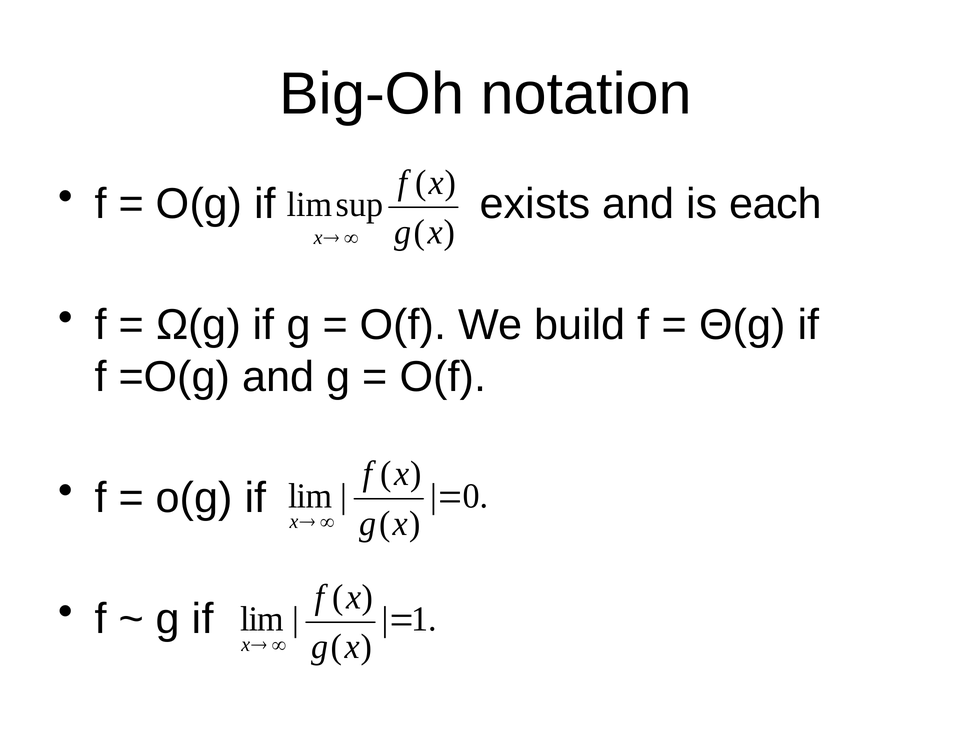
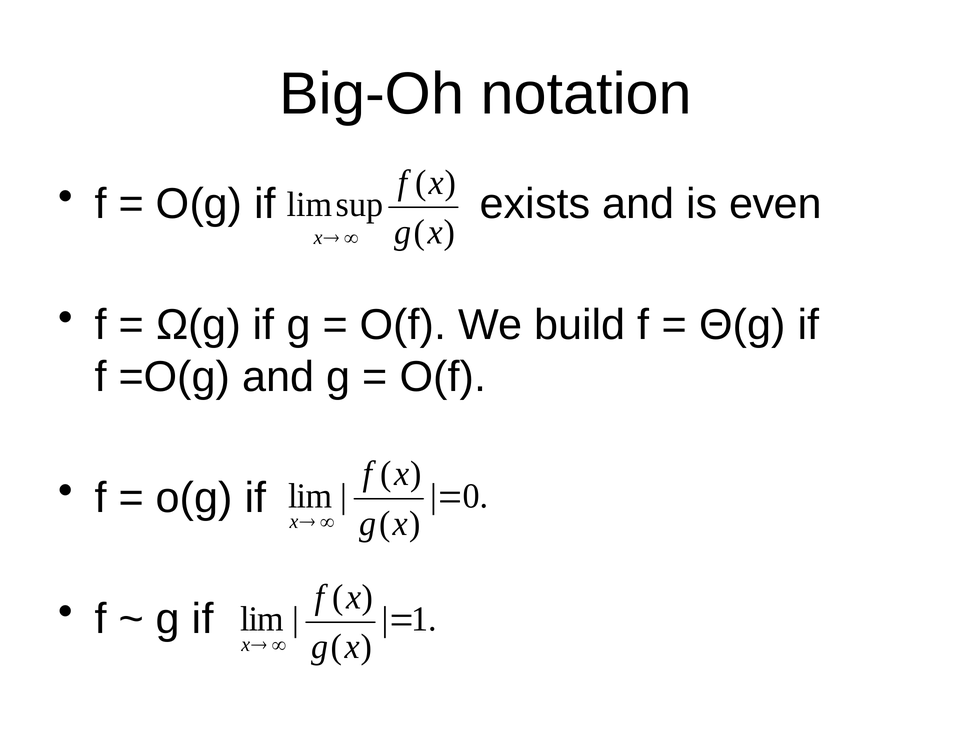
each: each -> even
